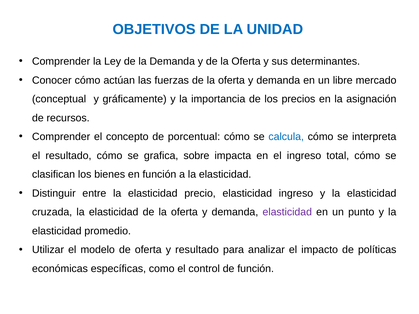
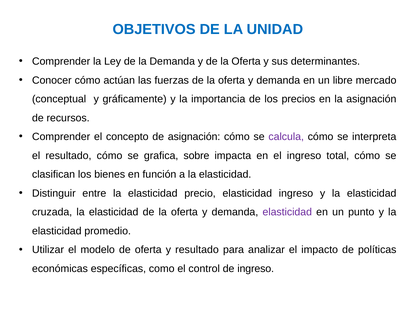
de porcentual: porcentual -> asignación
calcula colour: blue -> purple
de función: función -> ingreso
